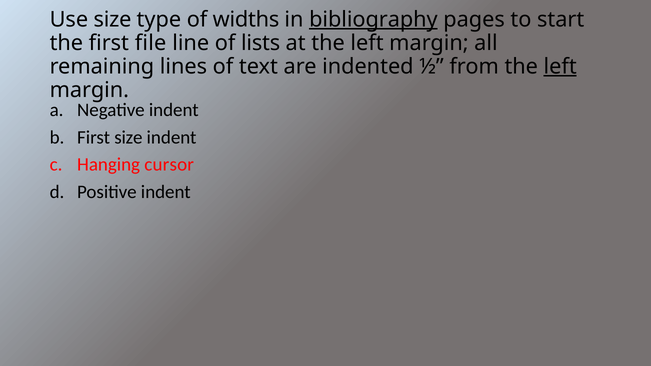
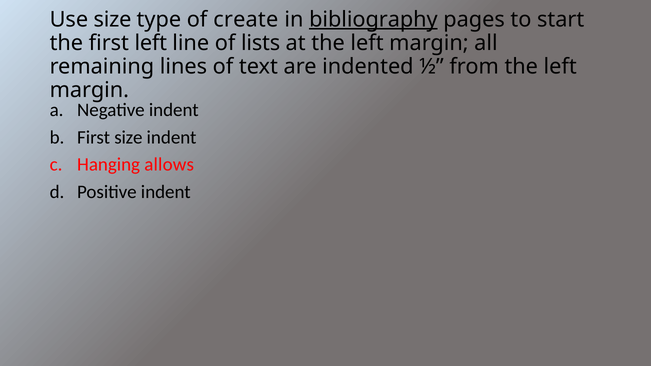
widths: widths -> create
first file: file -> left
left at (560, 66) underline: present -> none
cursor: cursor -> allows
